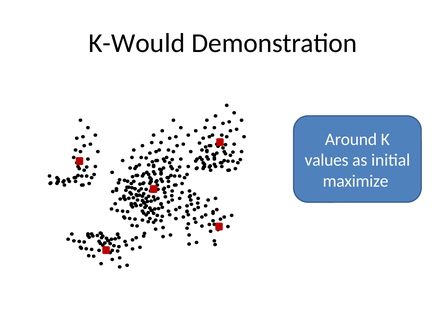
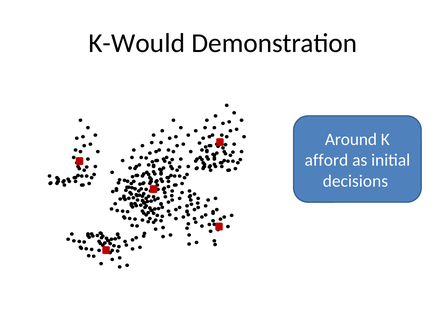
values: values -> afford
maximize: maximize -> decisions
